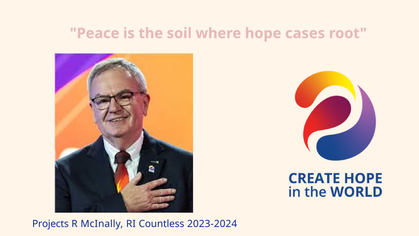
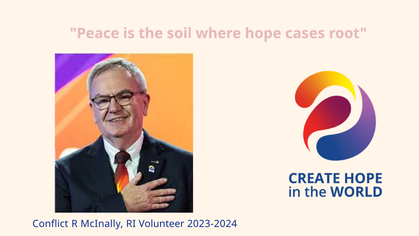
Projects: Projects -> Conflict
Countless: Countless -> Volunteer
